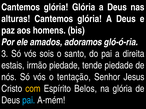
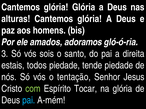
irmão: irmão -> todos
com colour: yellow -> light green
Belos: Belos -> Tocar
